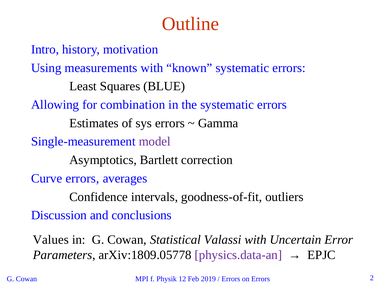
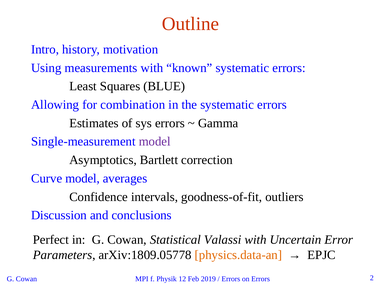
Curve errors: errors -> model
Values: Values -> Perfect
physics.data-an colour: purple -> orange
